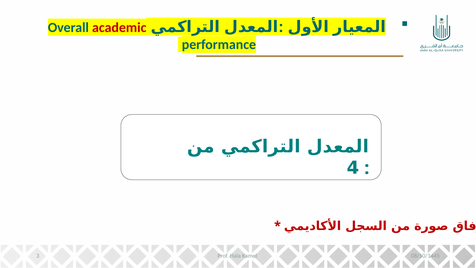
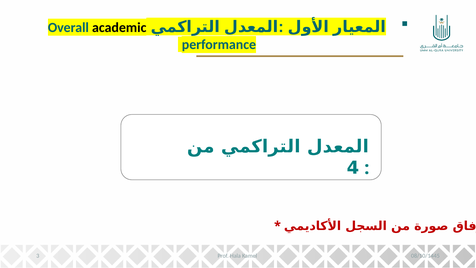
academic colour: red -> black
